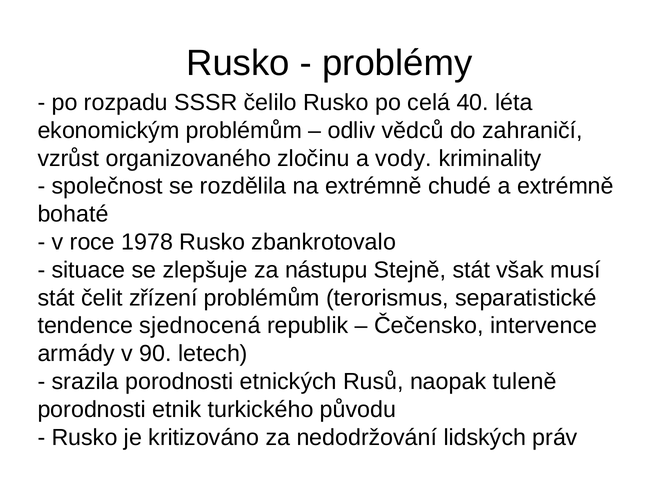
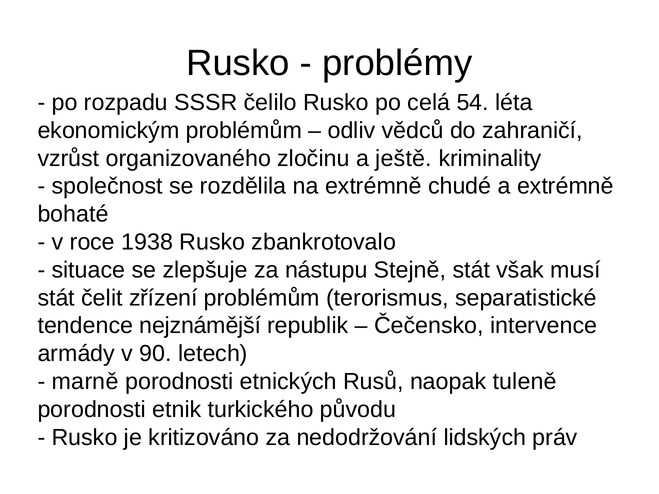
40: 40 -> 54
vody: vody -> ještě
1978: 1978 -> 1938
sjednocená: sjednocená -> nejznámější
srazila: srazila -> marně
